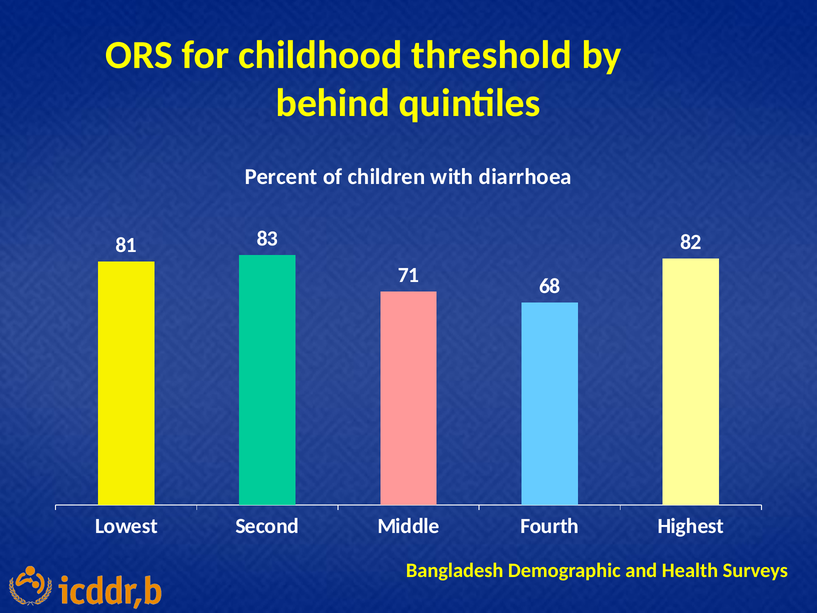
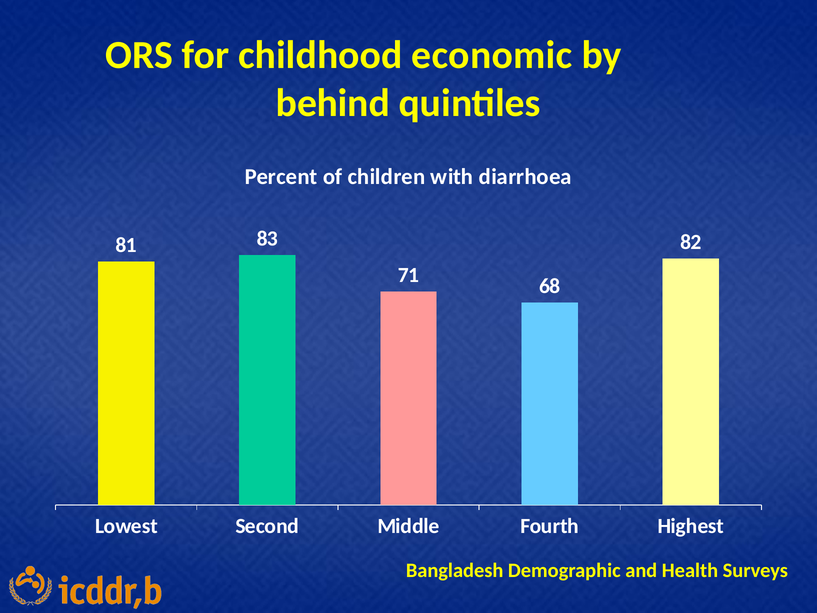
threshold: threshold -> economic
